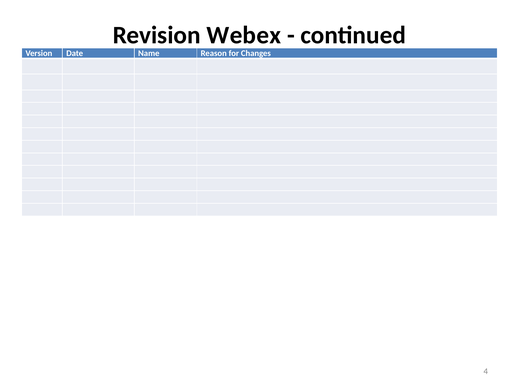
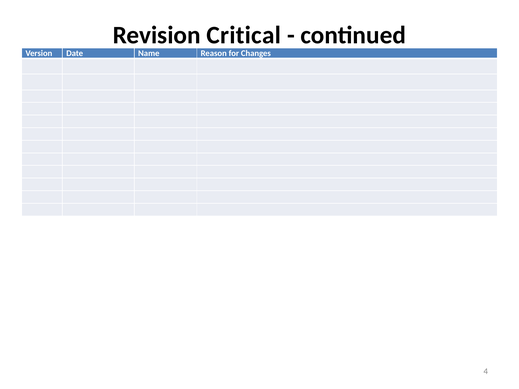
Webex: Webex -> Critical
